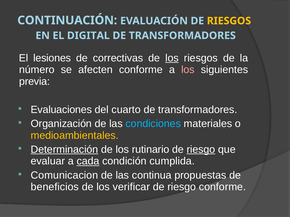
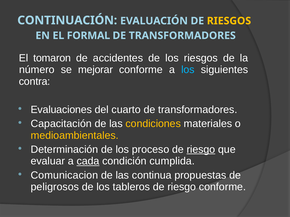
DIGITAL: DIGITAL -> FORMAL
lesiones: lesiones -> tomaron
correctivas: correctivas -> accidentes
los at (172, 58) underline: present -> none
afecten: afecten -> mejorar
los at (188, 70) colour: pink -> light blue
previa: previa -> contra
Organización: Organización -> Capacitación
condiciones colour: light blue -> yellow
Determinación underline: present -> none
rutinario: rutinario -> proceso
beneficios: beneficios -> peligrosos
verificar: verificar -> tableros
